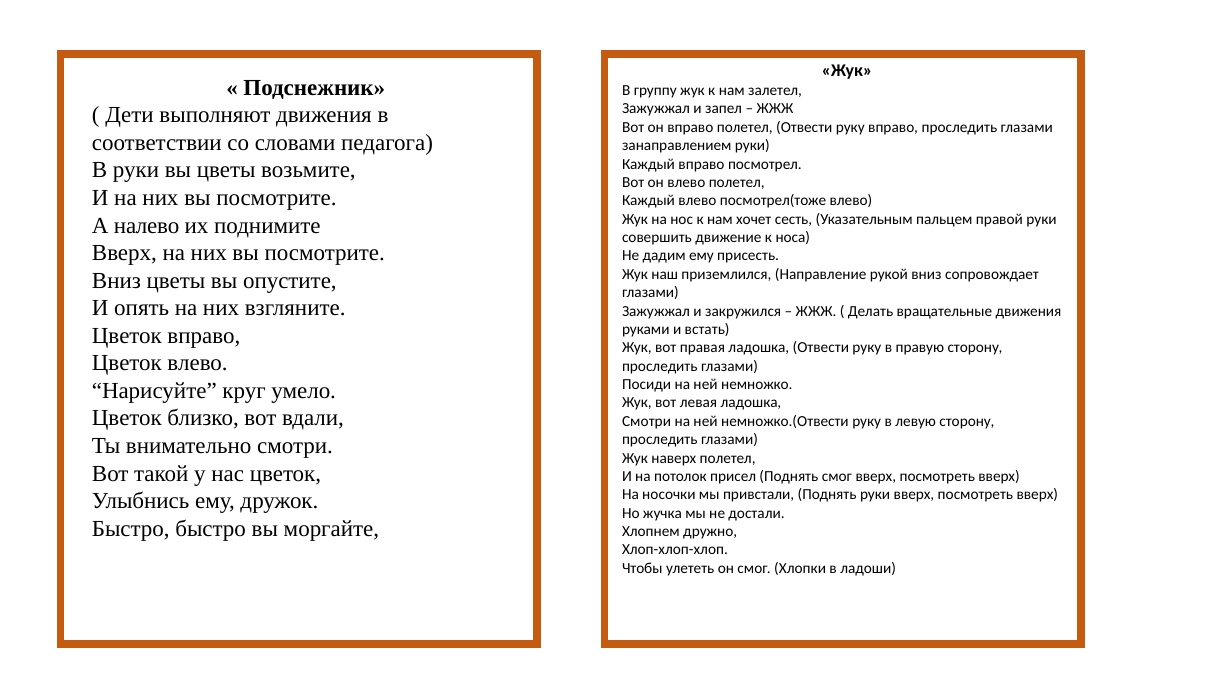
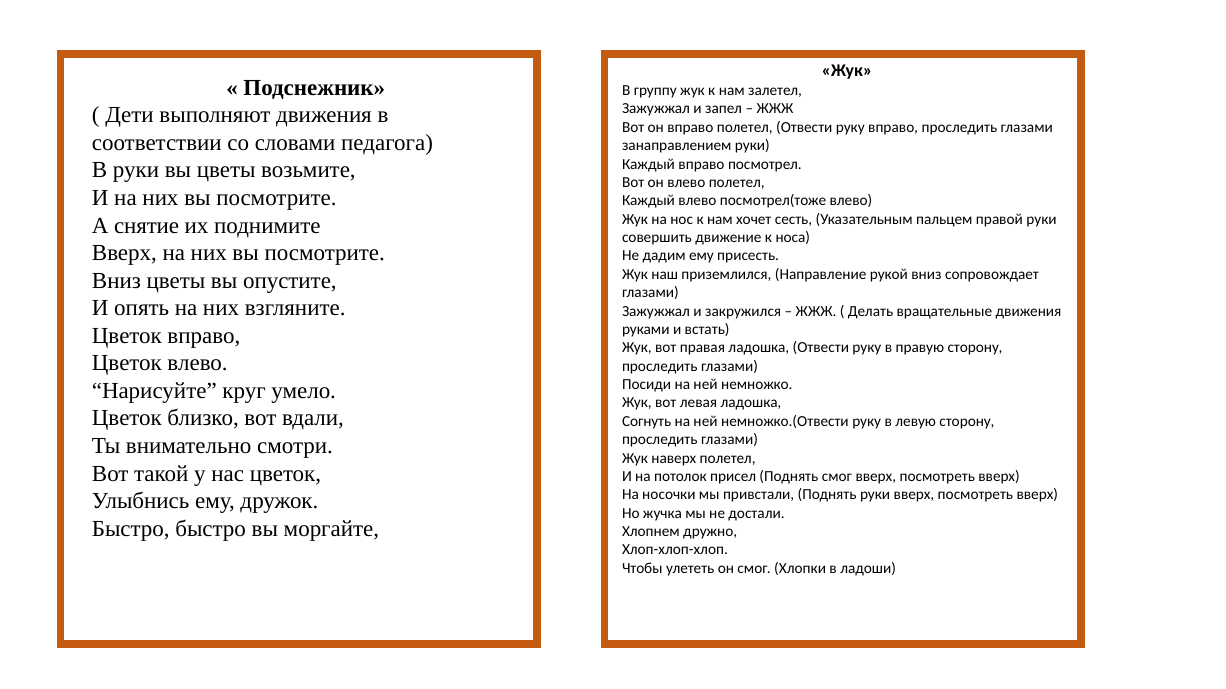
налево: налево -> снятие
Смотри at (647, 422): Смотри -> Согнуть
